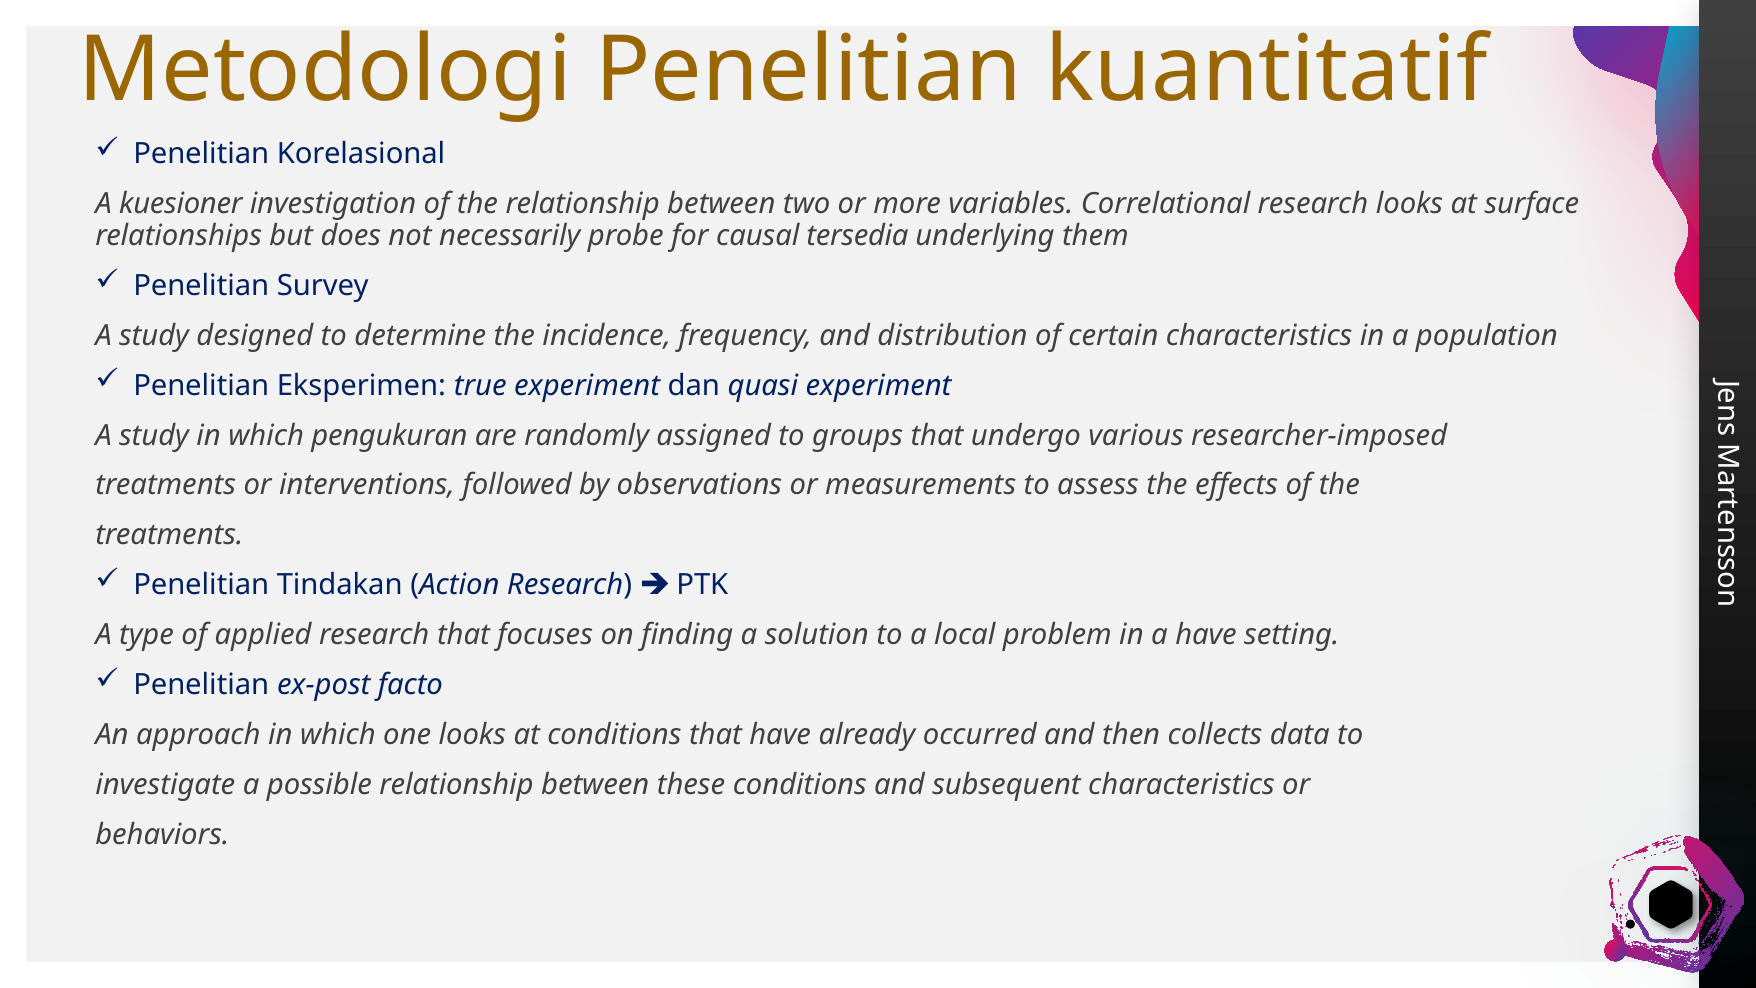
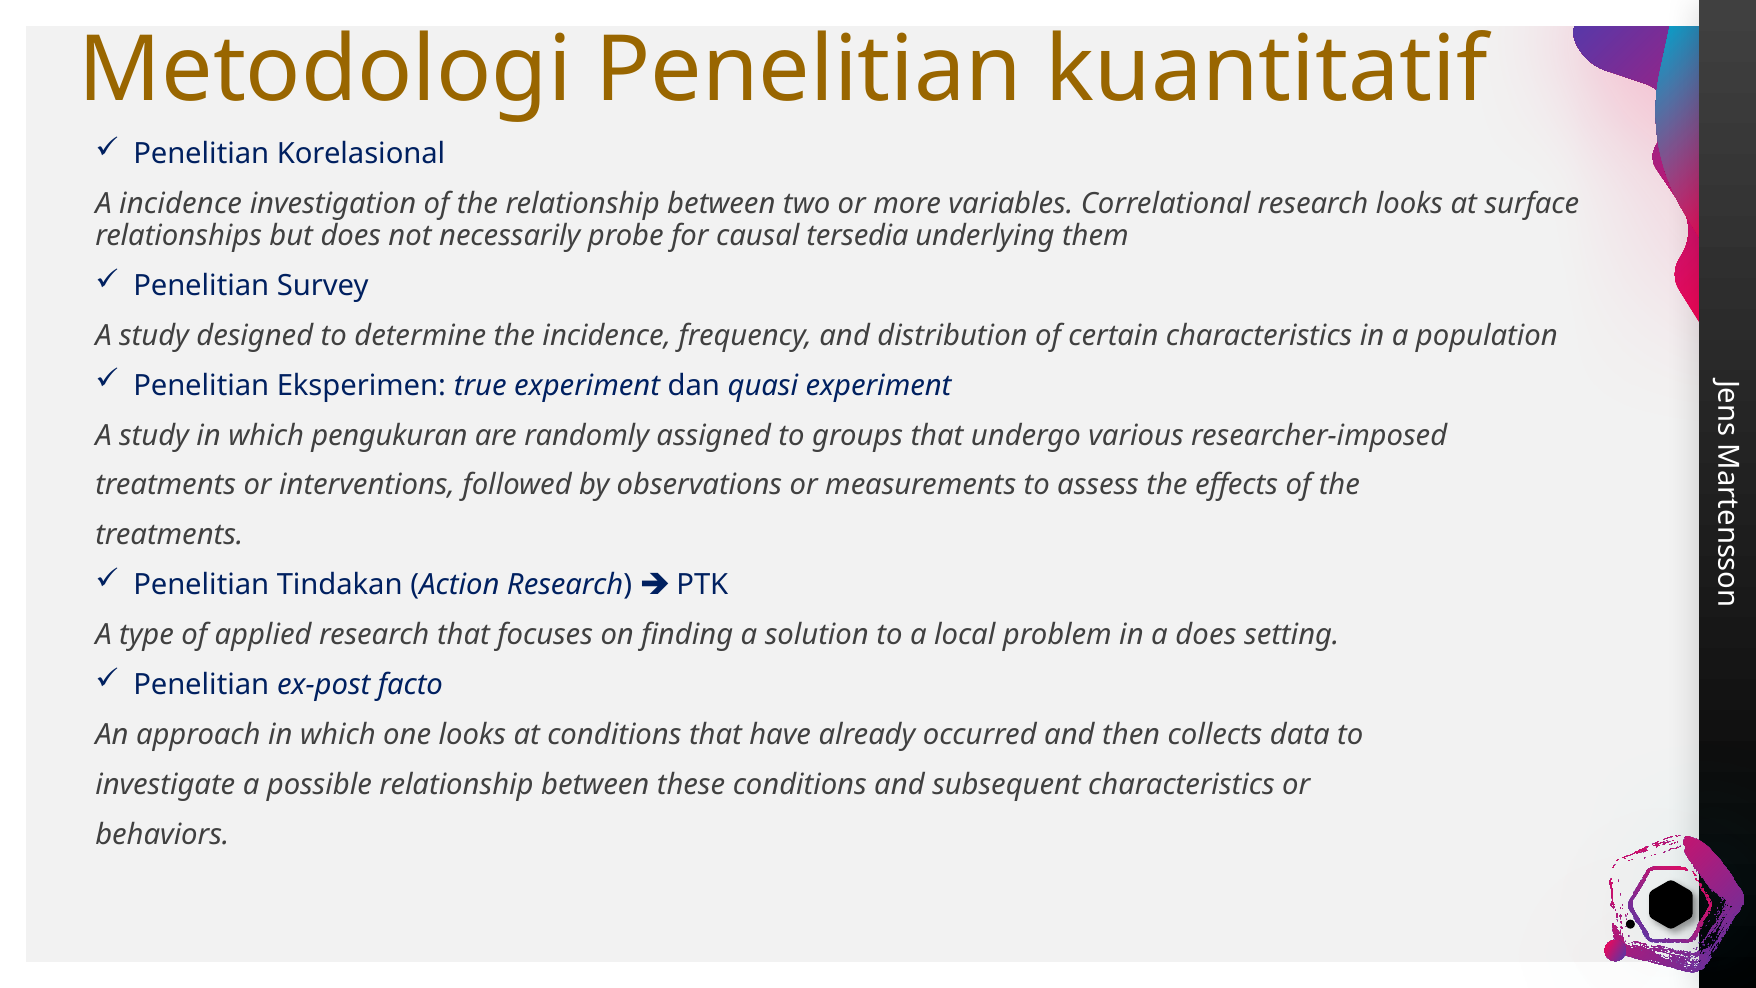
A kuesioner: kuesioner -> incidence
a have: have -> does
